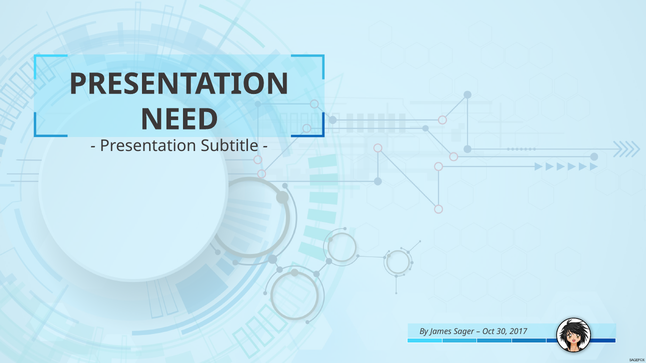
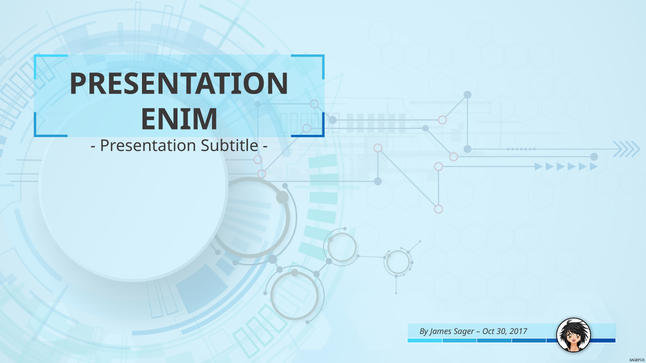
NEED: NEED -> ENIM
